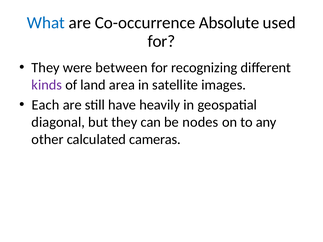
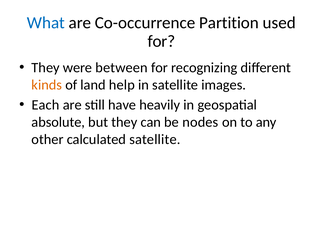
Absolute: Absolute -> Partition
kinds colour: purple -> orange
area: area -> help
diagonal: diagonal -> absolute
calculated cameras: cameras -> satellite
